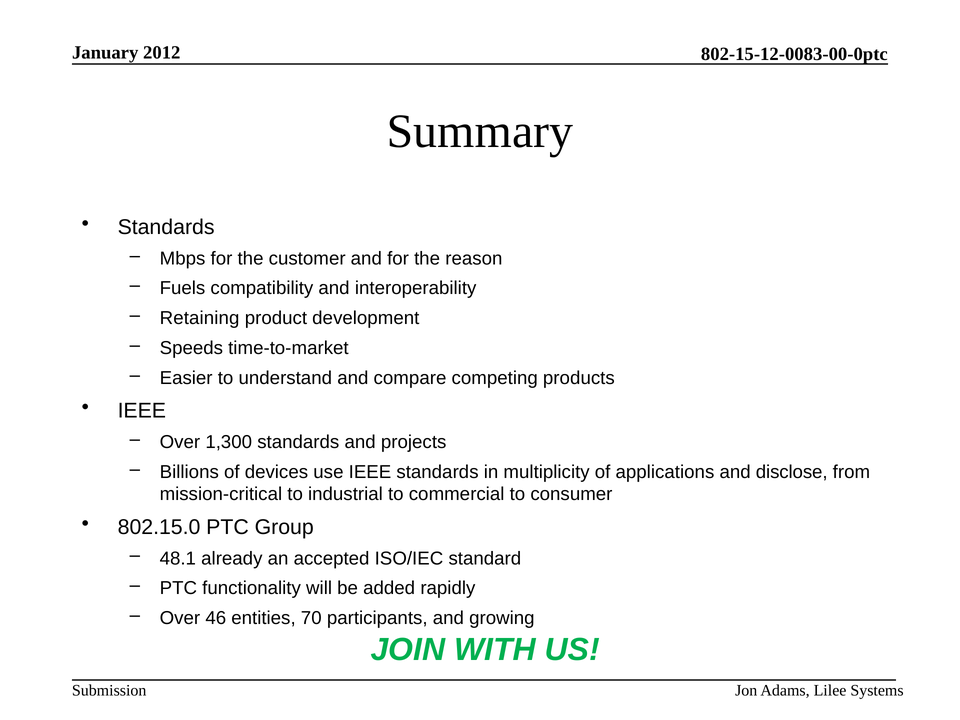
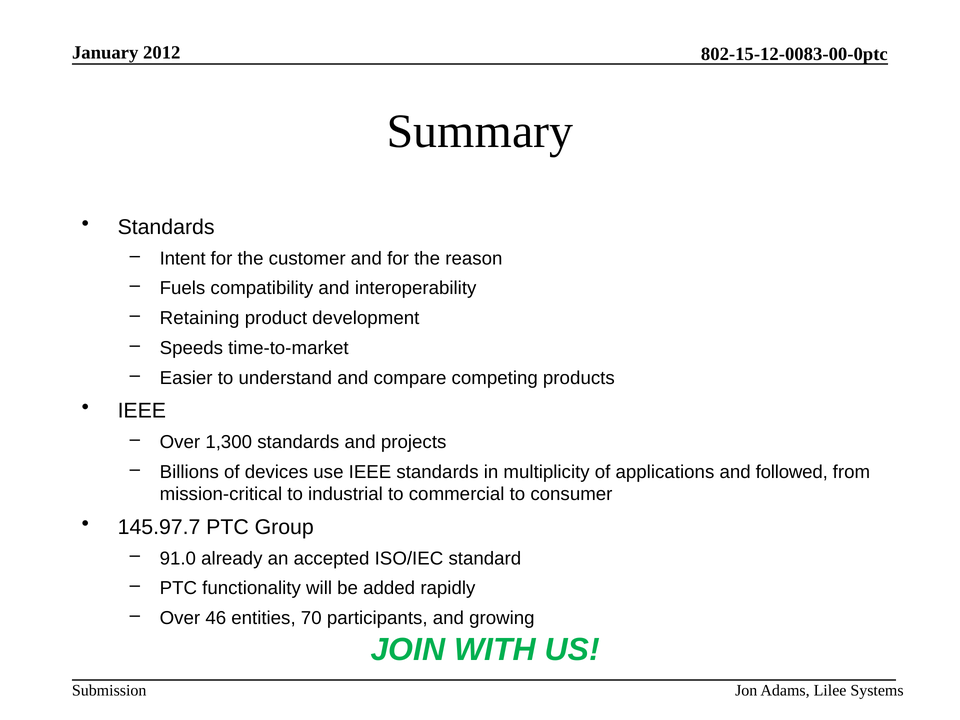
Mbps: Mbps -> Intent
disclose: disclose -> followed
802.15.0: 802.15.0 -> 145.97.7
48.1: 48.1 -> 91.0
